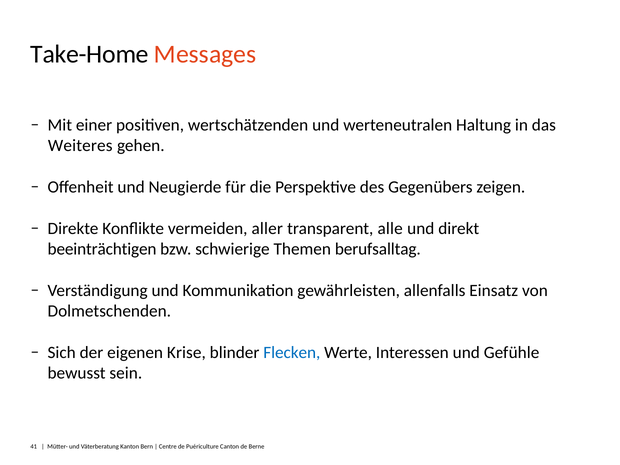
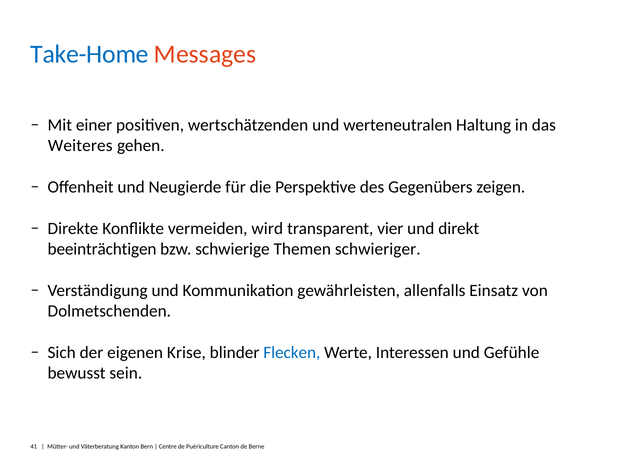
Take-Home colour: black -> blue
aller: aller -> wird
alle: alle -> vier
berufsalltag: berufsalltag -> schwieriger
